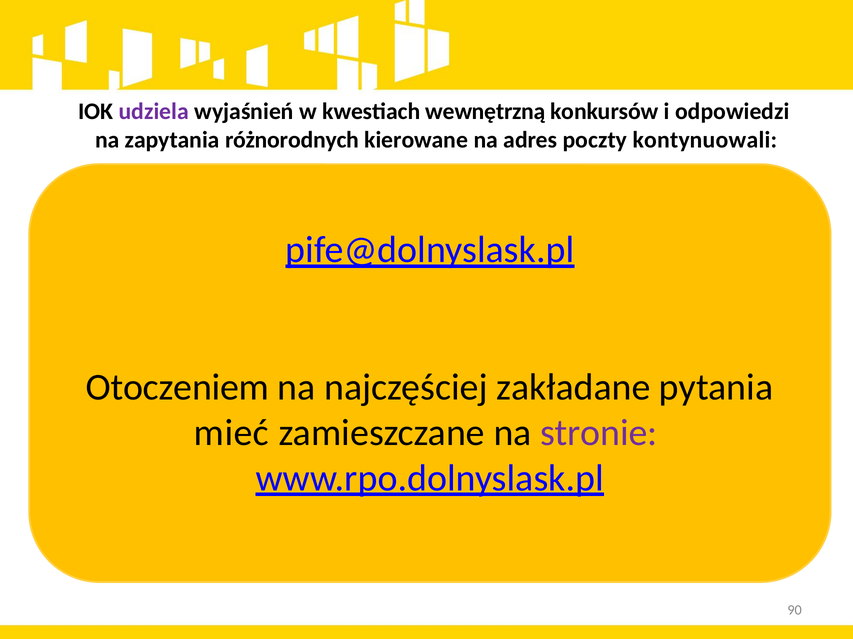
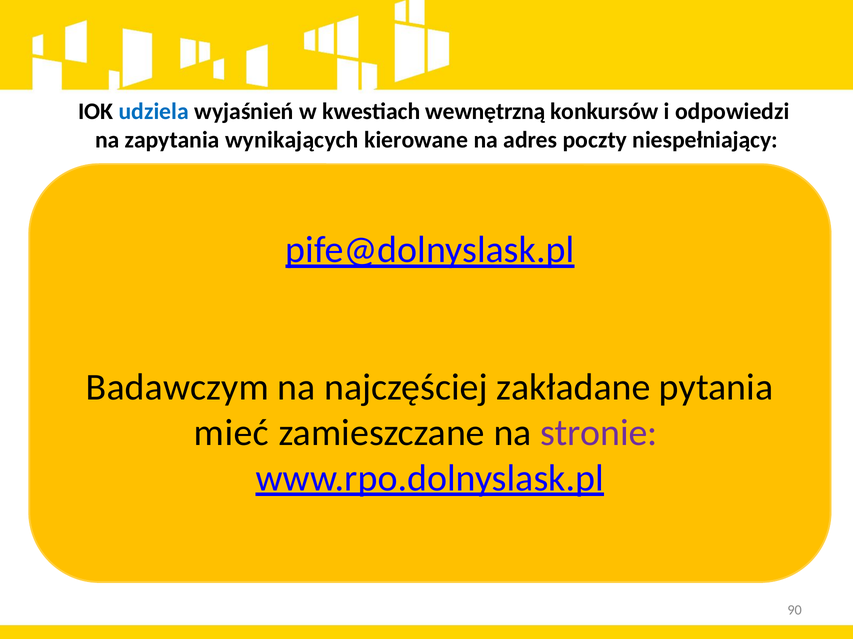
udziela colour: purple -> blue
różnorodnych: różnorodnych -> wynikających
kontynuowali: kontynuowali -> niespełniający
Otoczeniem: Otoczeniem -> Badawczym
